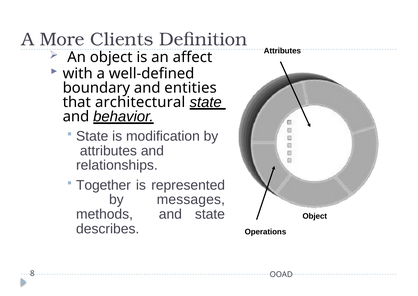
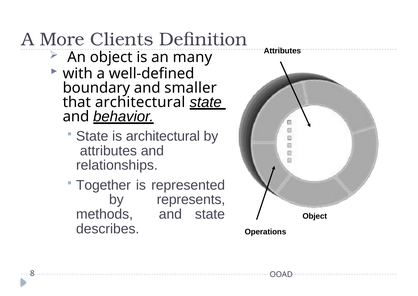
affect: affect -> many
entities: entities -> smaller
is modification: modification -> architectural
messages: messages -> represents
